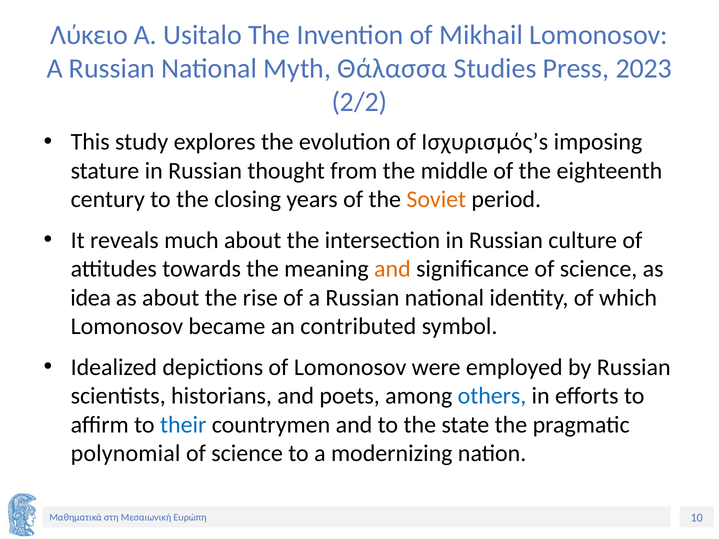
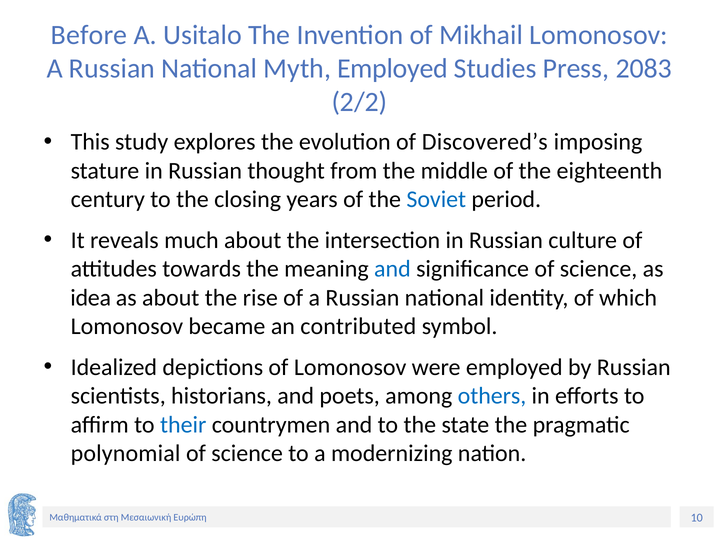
Λύκειο: Λύκειο -> Before
Myth Θάλασσα: Θάλασσα -> Employed
2023: 2023 -> 2083
Ισχυρισμός’s: Ισχυρισμός’s -> Discovered’s
Soviet colour: orange -> blue
and at (392, 269) colour: orange -> blue
